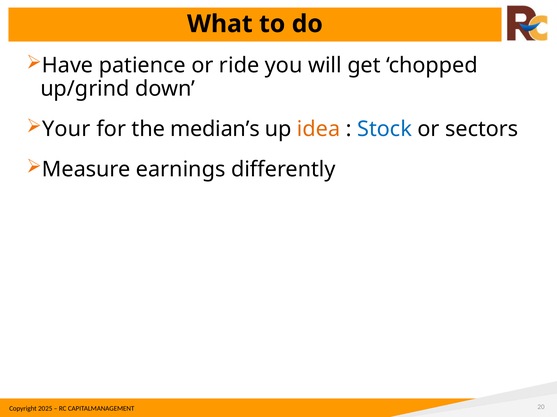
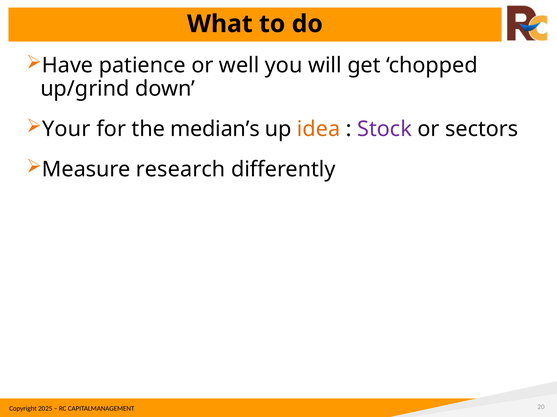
ride: ride -> well
Stock colour: blue -> purple
earnings: earnings -> research
